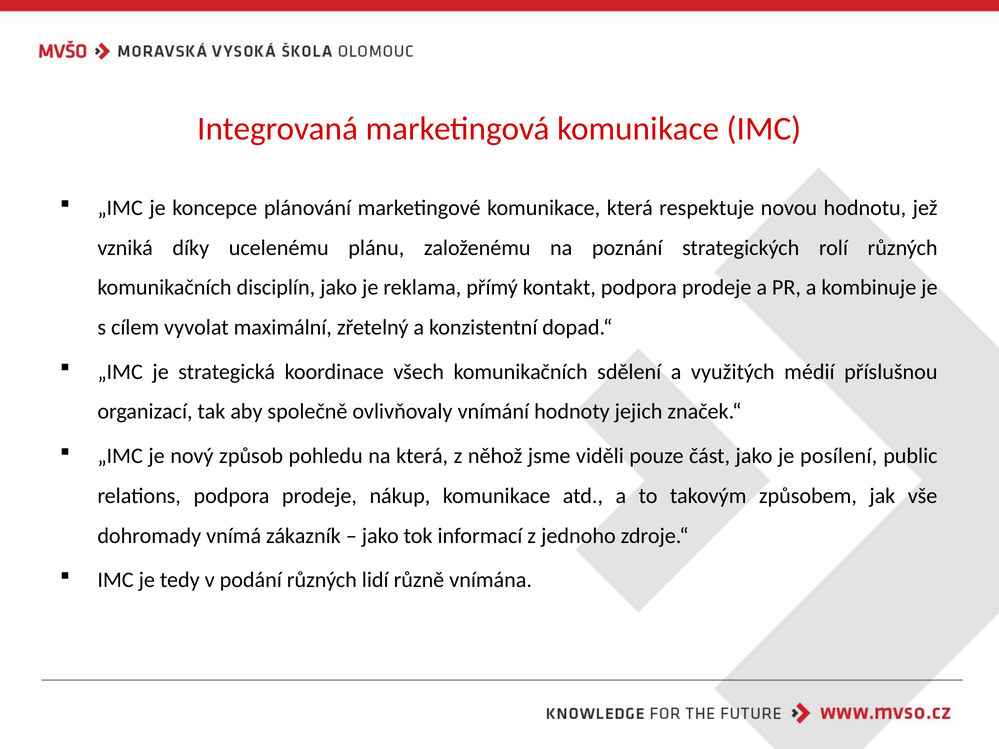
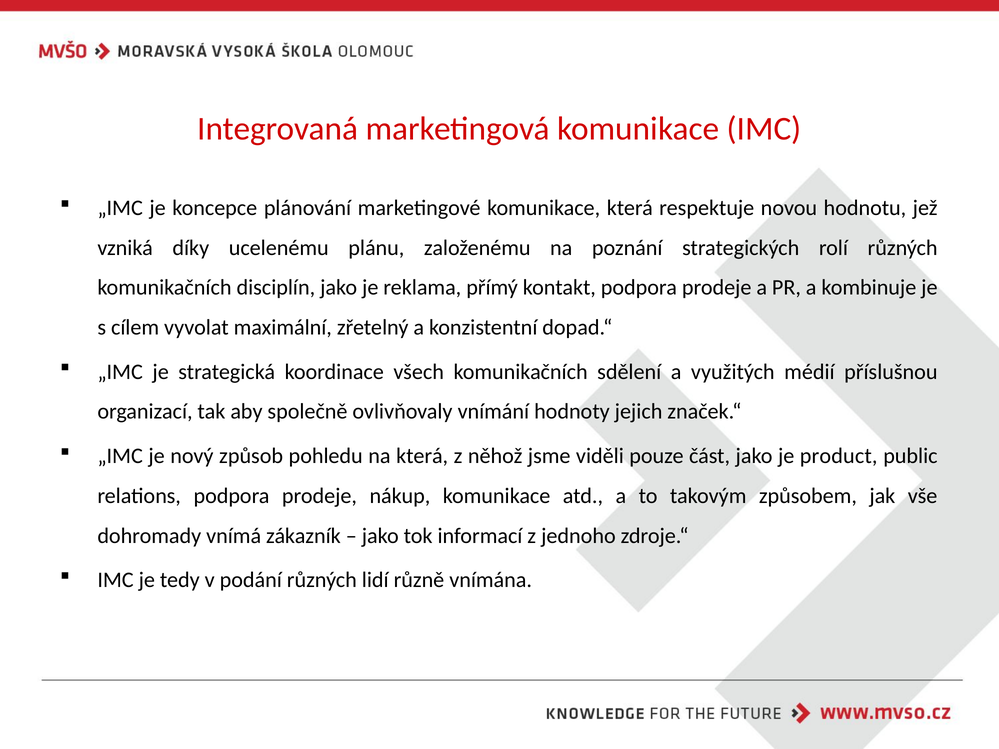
posílení: posílení -> product
